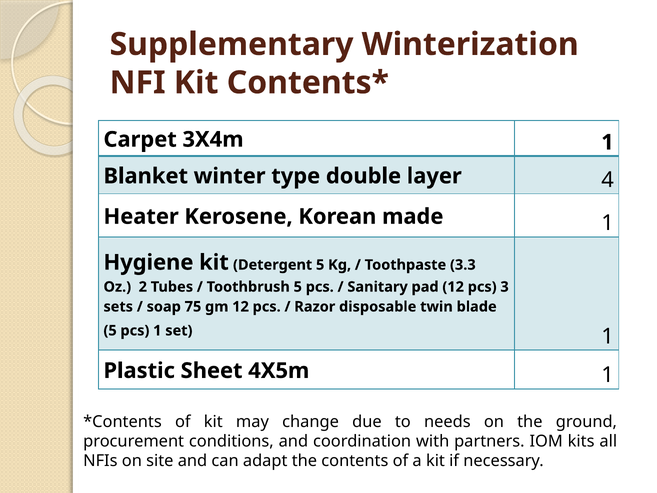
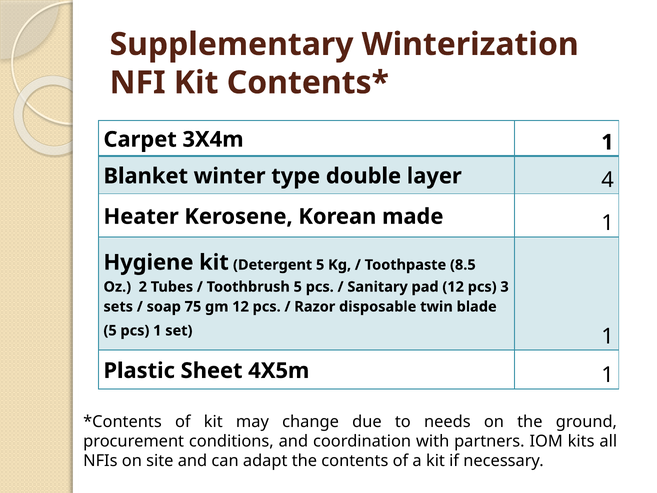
3.3: 3.3 -> 8.5
